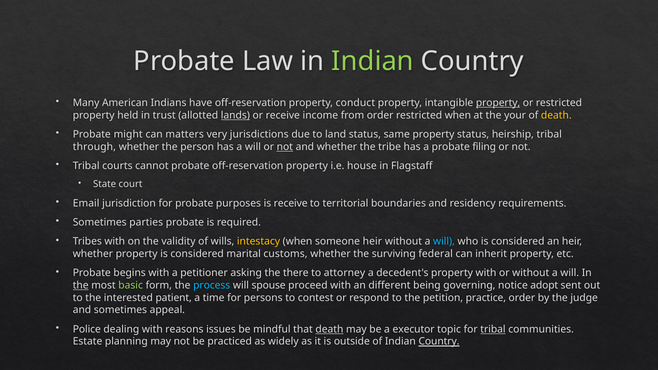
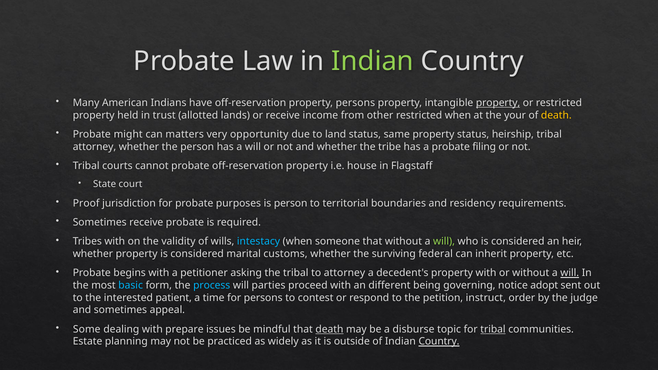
property conduct: conduct -> persons
lands underline: present -> none
from order: order -> other
jurisdictions: jurisdictions -> opportunity
through at (94, 147): through -> attorney
not at (285, 147) underline: present -> none
Email: Email -> Proof
is receive: receive -> person
Sometimes parties: parties -> receive
intestacy colour: yellow -> light blue
someone heir: heir -> that
will at (444, 242) colour: light blue -> light green
the there: there -> tribal
will at (570, 273) underline: none -> present
the at (81, 285) underline: present -> none
basic colour: light green -> light blue
spouse: spouse -> parties
practice: practice -> instruct
Police: Police -> Some
reasons: reasons -> prepare
executor: executor -> disburse
